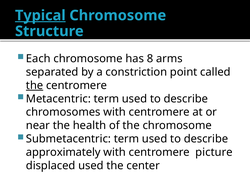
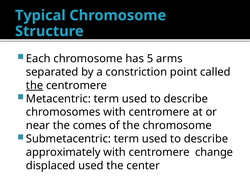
Typical underline: present -> none
8: 8 -> 5
health: health -> comes
picture: picture -> change
